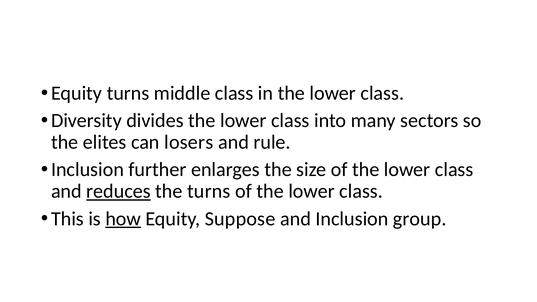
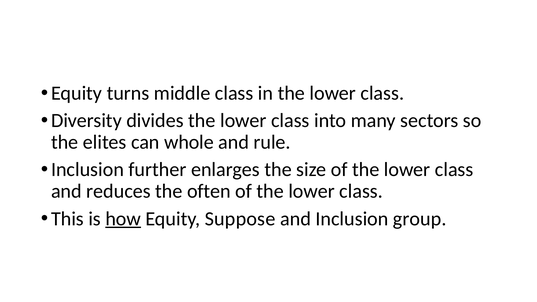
losers: losers -> whole
reduces underline: present -> none
the turns: turns -> often
